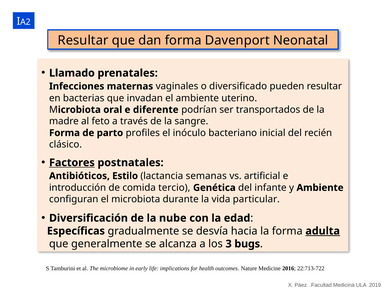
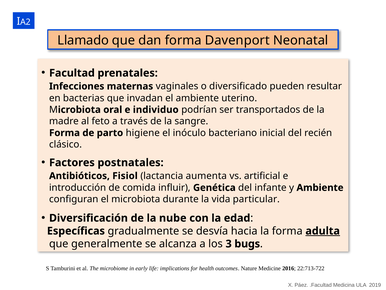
Resultar at (83, 40): Resultar -> Llamado
Llamado: Llamado -> Facultad
diferente: diferente -> individuo
profiles: profiles -> higiene
Factores underline: present -> none
Estilo: Estilo -> Fisiol
semanas: semanas -> aumenta
tercio: tercio -> influir
